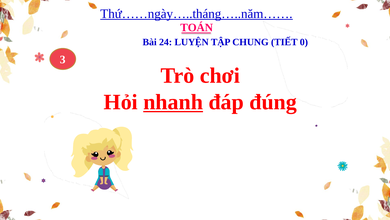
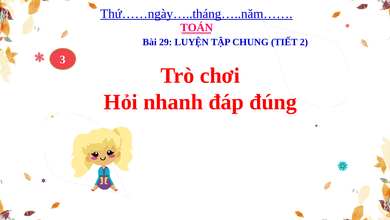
24: 24 -> 29
0: 0 -> 2
nhanh underline: present -> none
